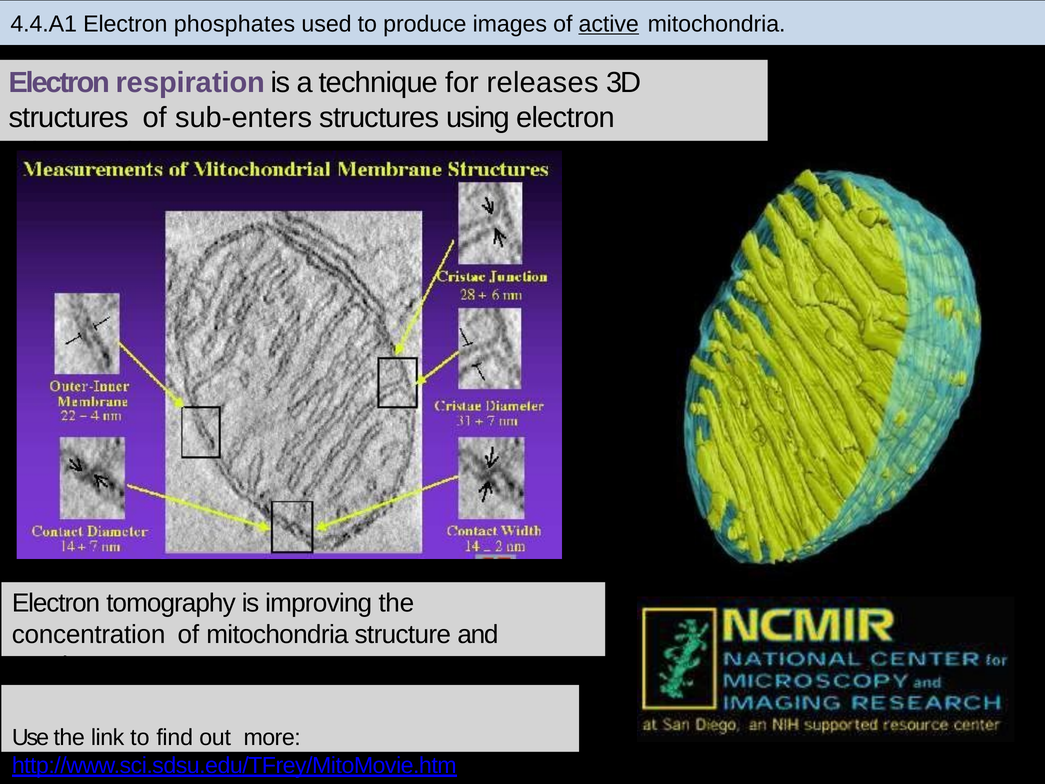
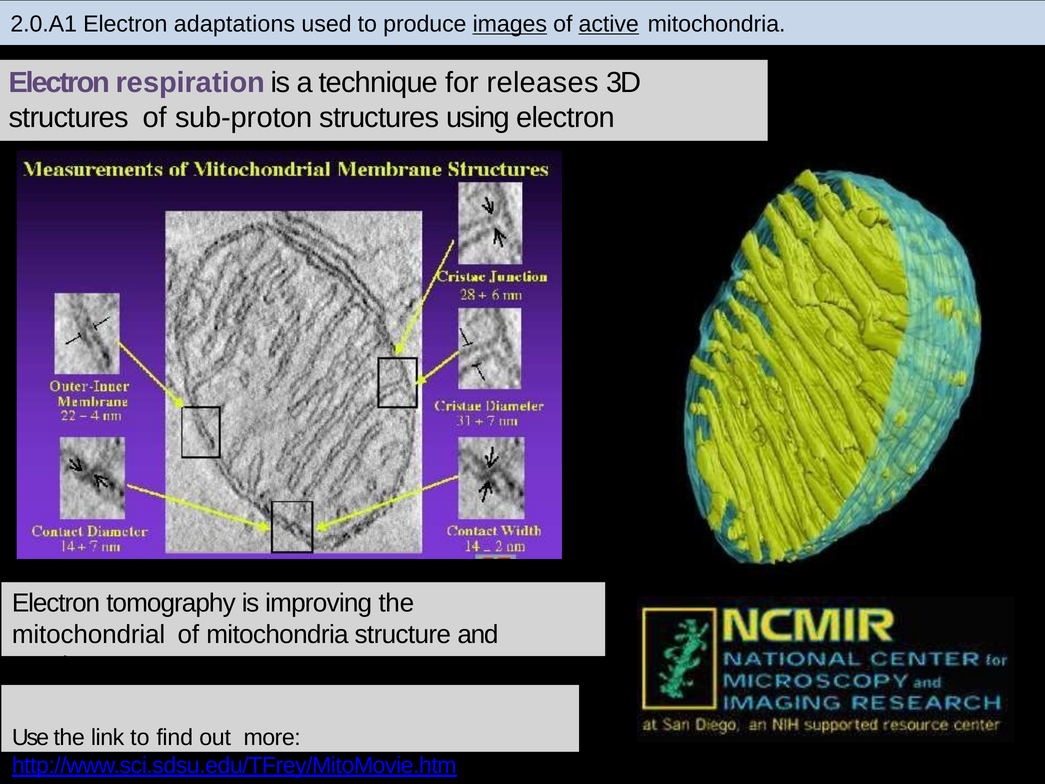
4.4.A1: 4.4.A1 -> 2.0.A1
phosphates: phosphates -> adaptations
images underline: none -> present
sub-enters: sub-enters -> sub-proton
concentration: concentration -> mitochondrial
